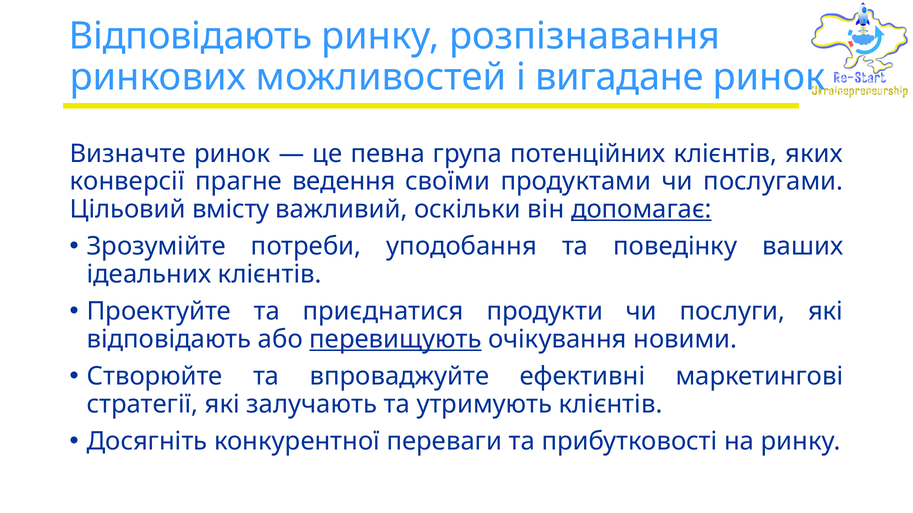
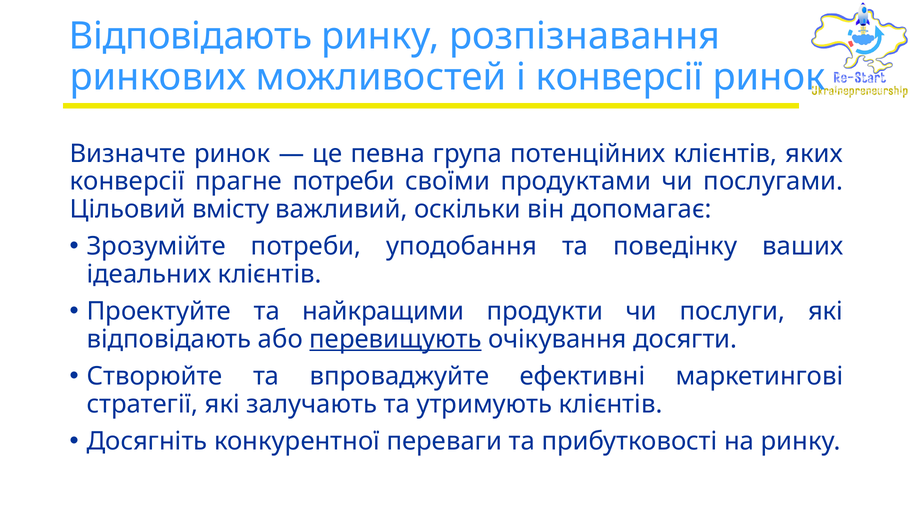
і вигадане: вигадане -> конверсії
прагне ведення: ведення -> потреби
допомагає underline: present -> none
приєднатися: приєднатися -> найкращими
новими: новими -> досягти
